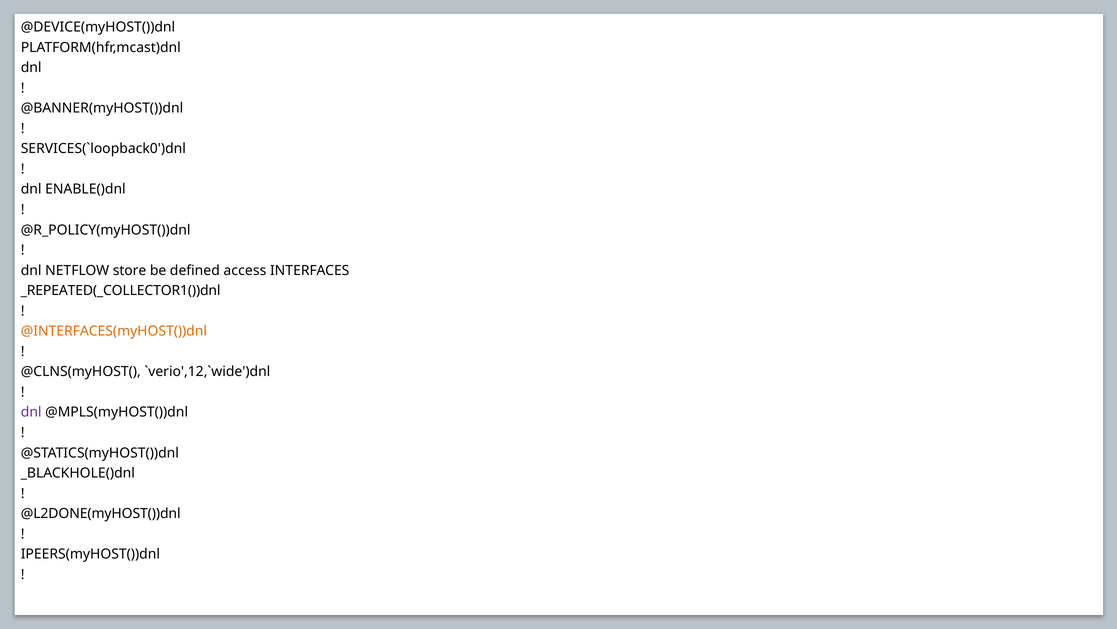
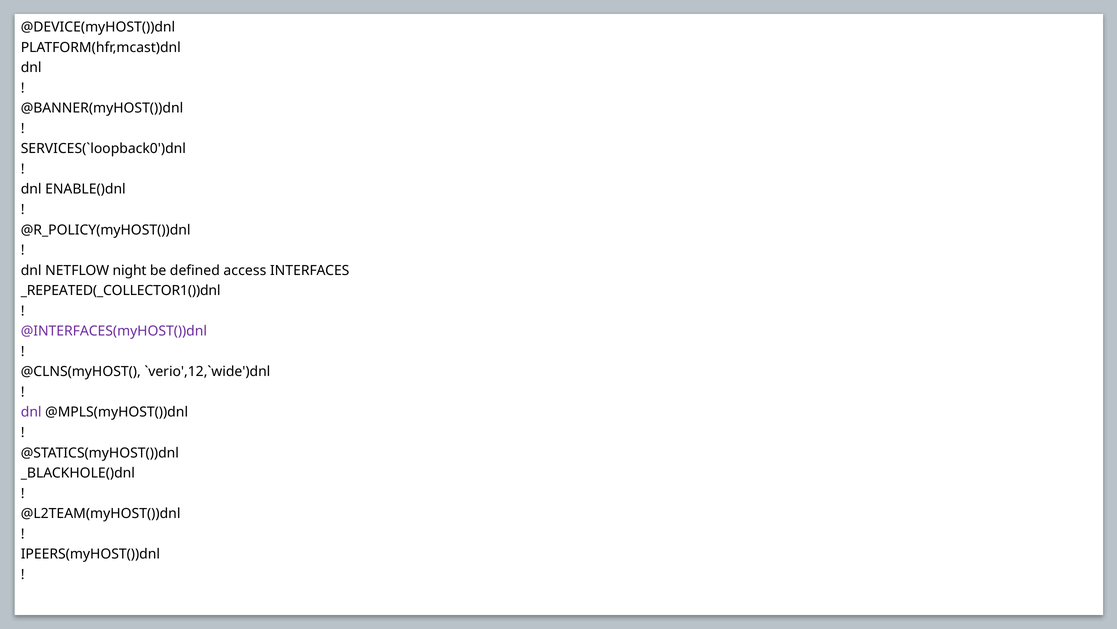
store: store -> night
@INTERFACES(myHOST())dnl colour: orange -> purple
@L2DONE(myHOST())dnl: @L2DONE(myHOST())dnl -> @L2TEAM(myHOST())dnl
